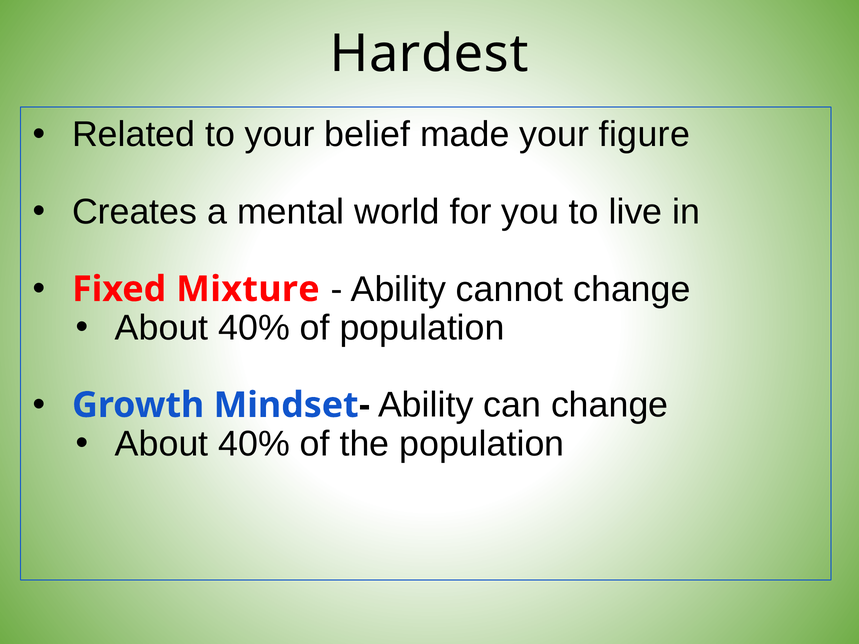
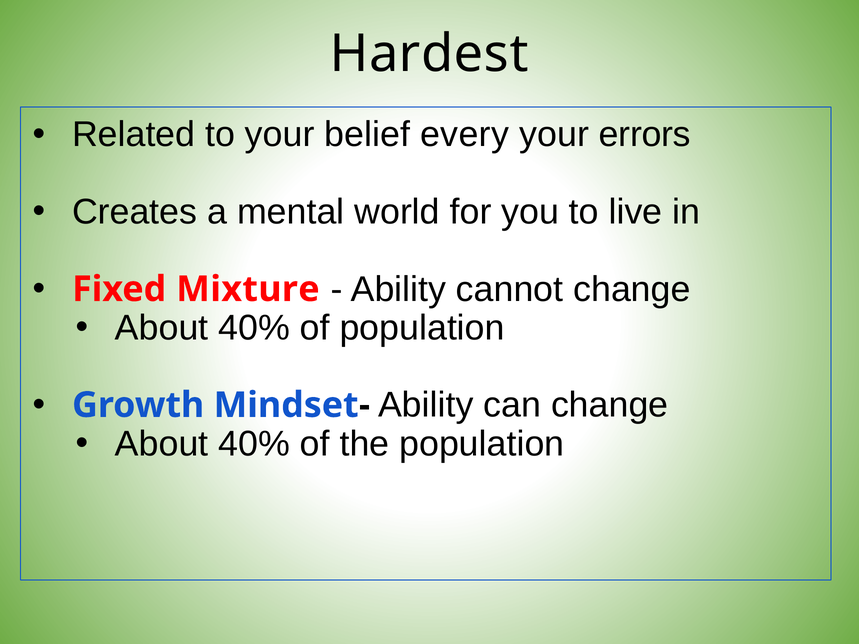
made: made -> every
figure: figure -> errors
